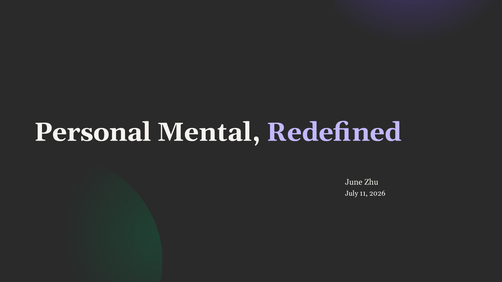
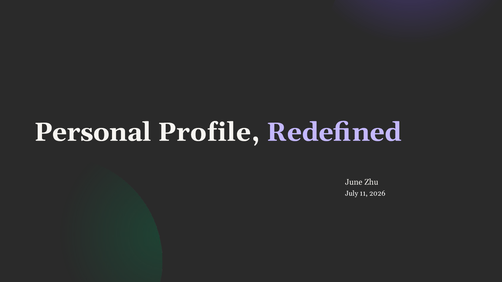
Mental: Mental -> Profile
